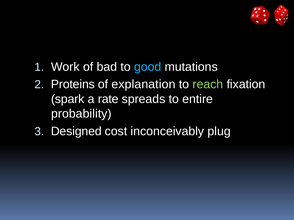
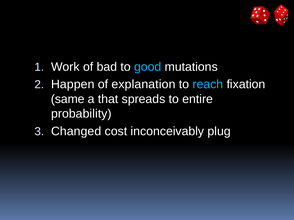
Proteins: Proteins -> Happen
reach colour: light green -> light blue
spark: spark -> same
rate: rate -> that
Designed: Designed -> Changed
